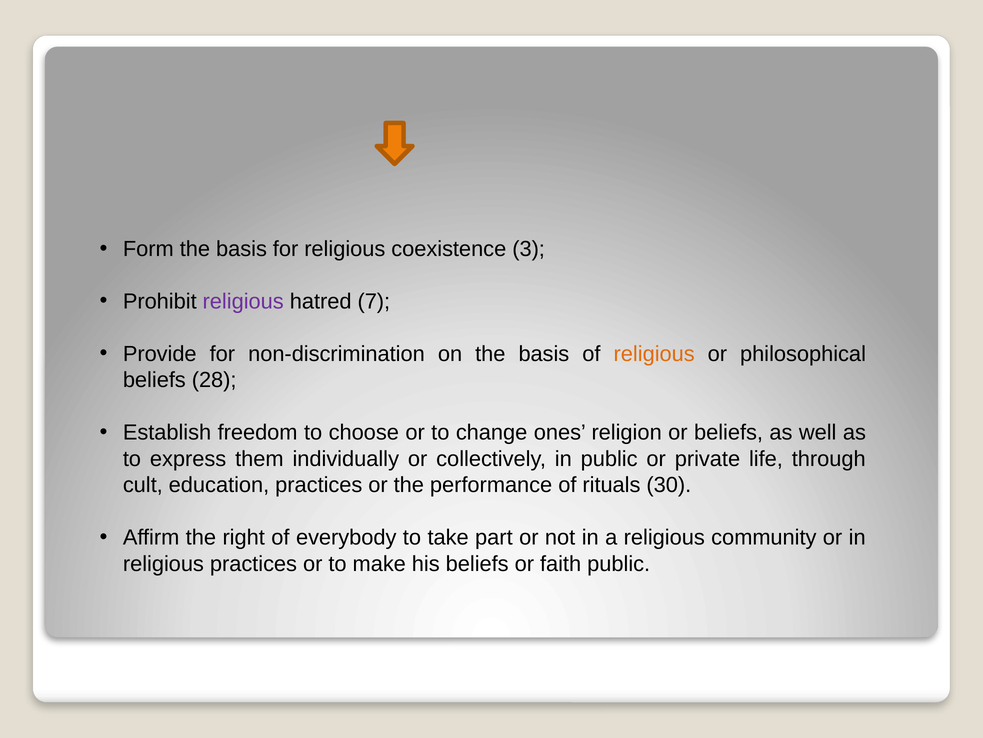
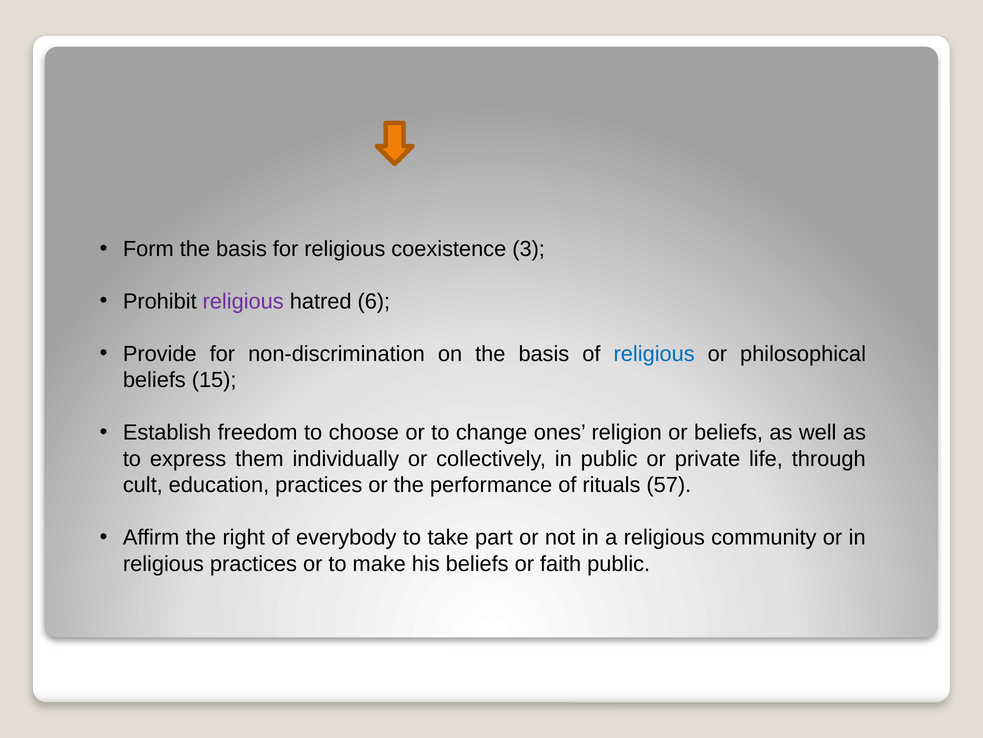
7: 7 -> 6
religious at (654, 354) colour: orange -> blue
28: 28 -> 15
30: 30 -> 57
